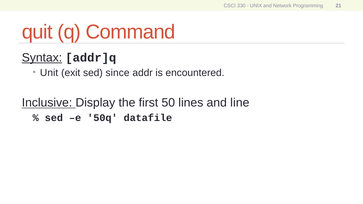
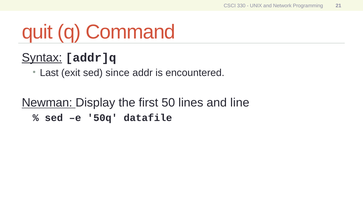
Unit: Unit -> Last
Inclusive: Inclusive -> Newman
